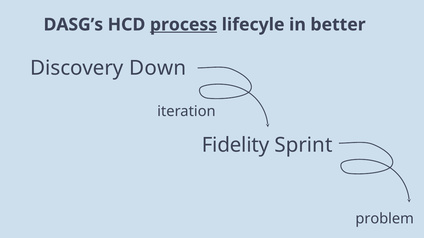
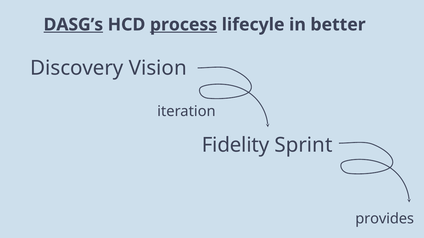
DASG’s underline: none -> present
Down: Down -> Vision
problem: problem -> provides
